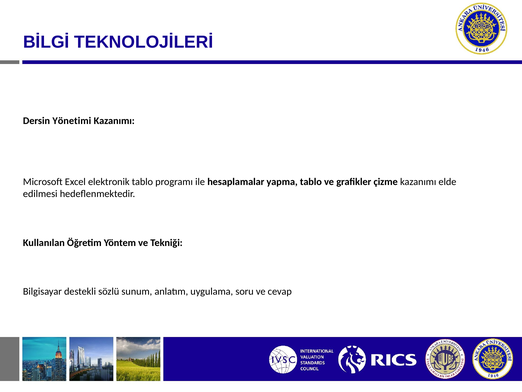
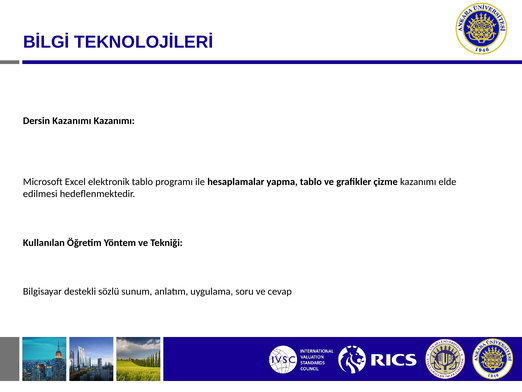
Dersin Yönetimi: Yönetimi -> Kazanımı
